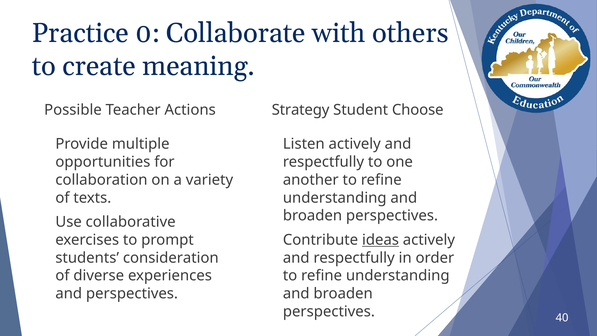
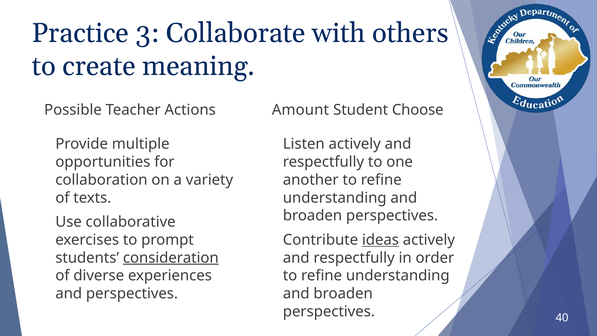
0: 0 -> 3
Strategy: Strategy -> Amount
consideration underline: none -> present
